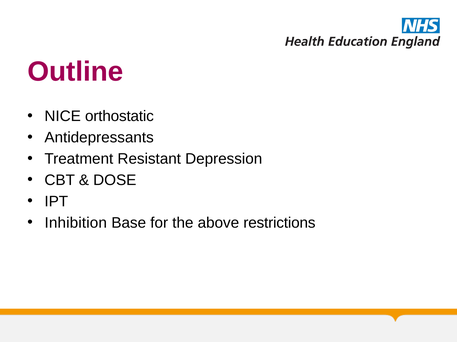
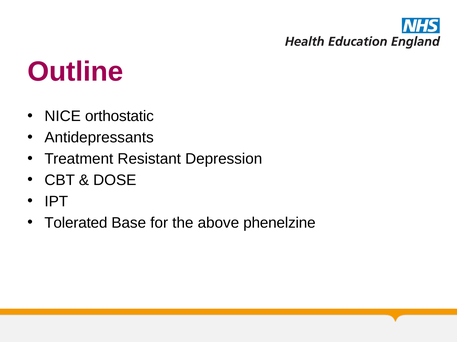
Inhibition: Inhibition -> Tolerated
restrictions: restrictions -> phenelzine
